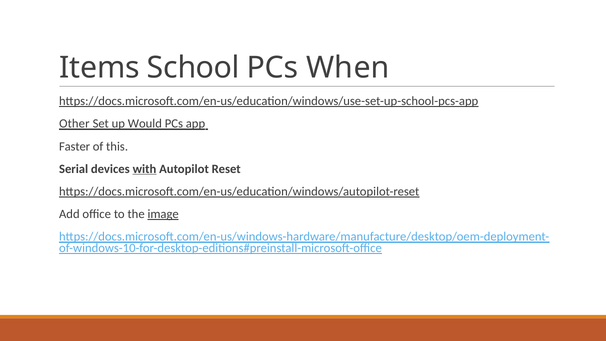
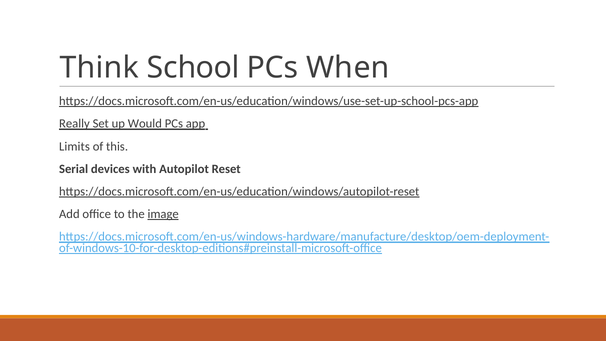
Items: Items -> Think
Other: Other -> Really
Faster: Faster -> Limits
with underline: present -> none
